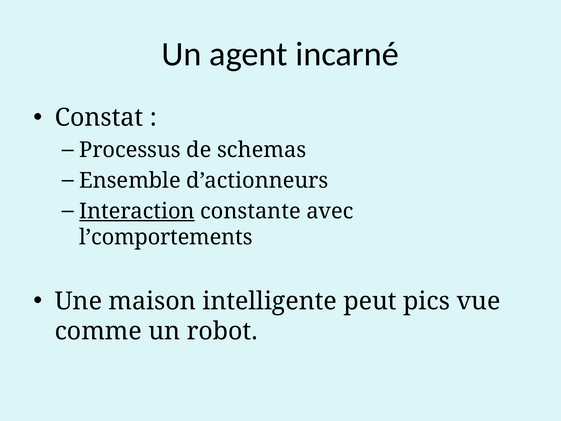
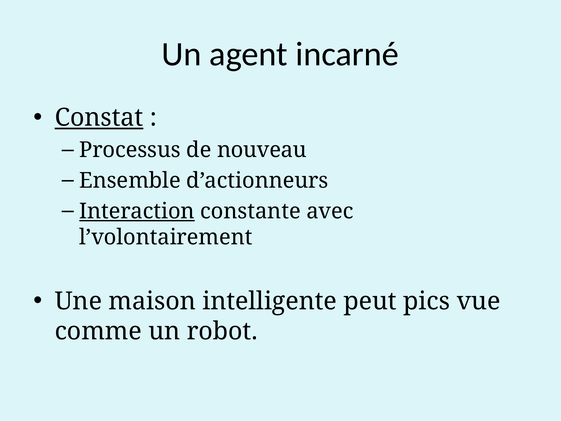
Constat underline: none -> present
schemas: schemas -> nouveau
l’comportements: l’comportements -> l’volontairement
